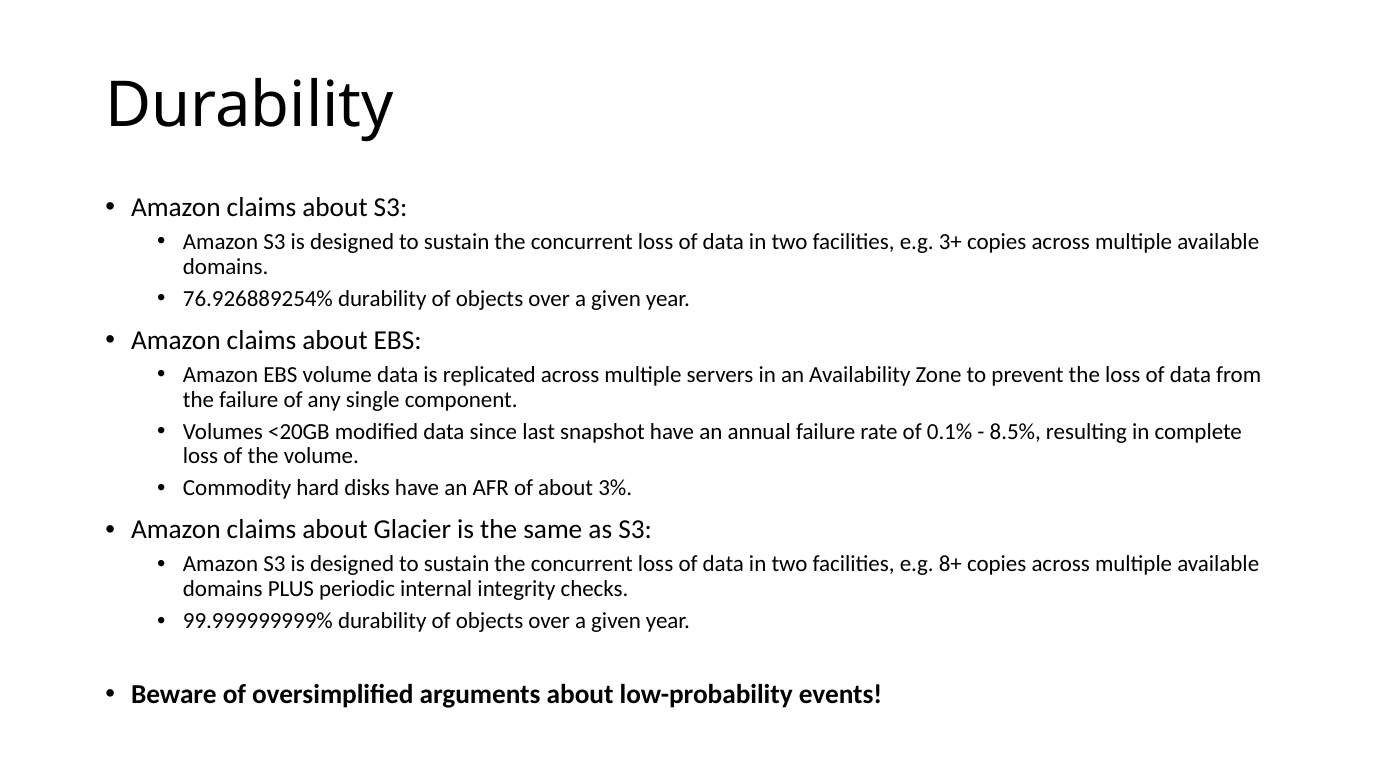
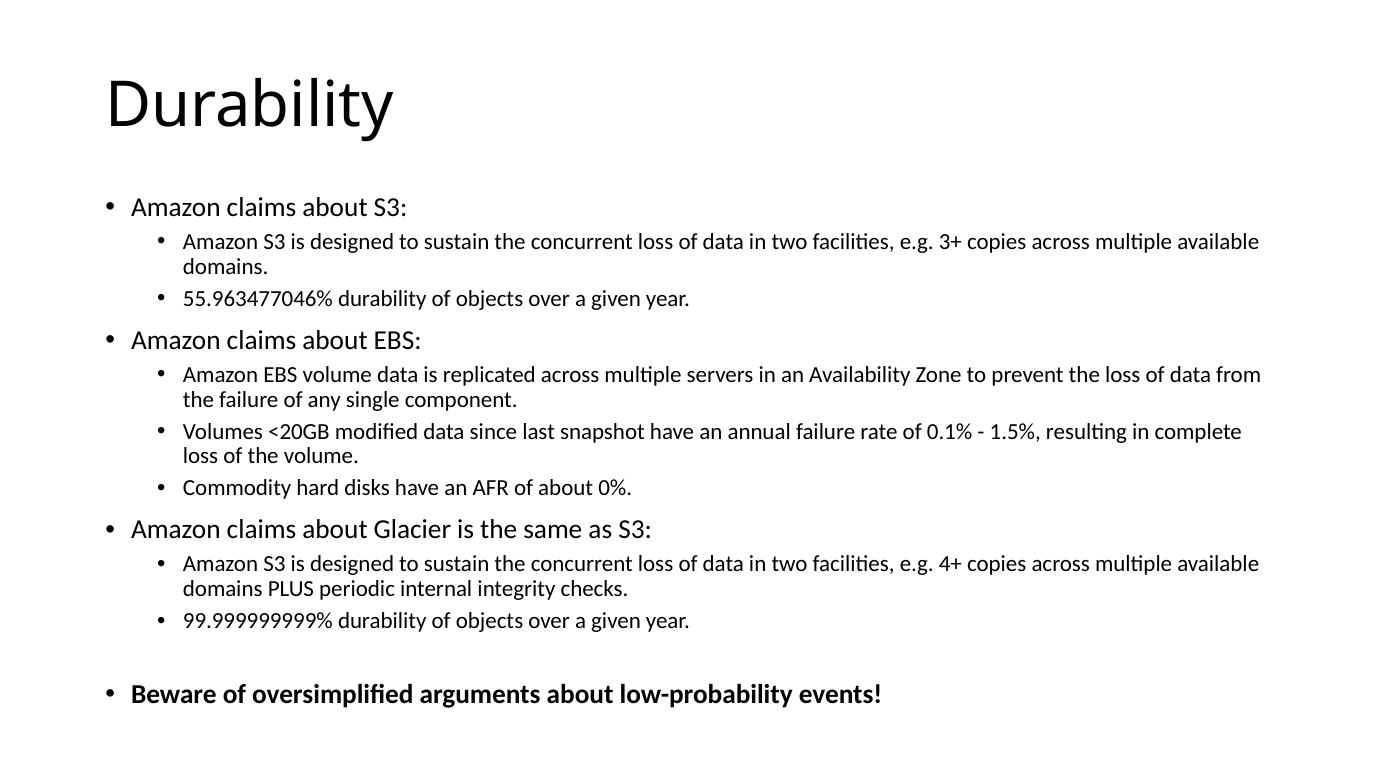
76.926889254%: 76.926889254% -> 55.963477046%
8.5%: 8.5% -> 1.5%
3%: 3% -> 0%
8+: 8+ -> 4+
